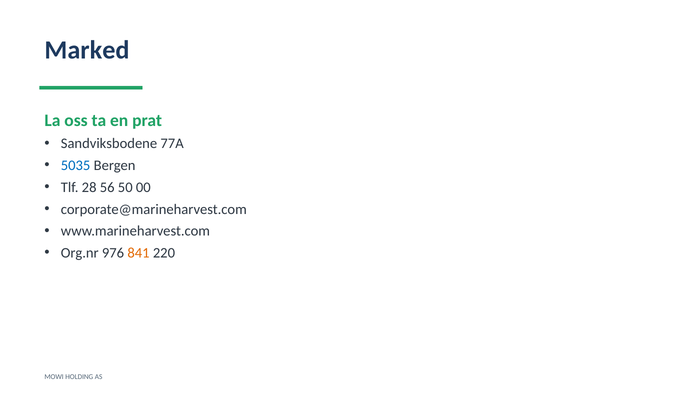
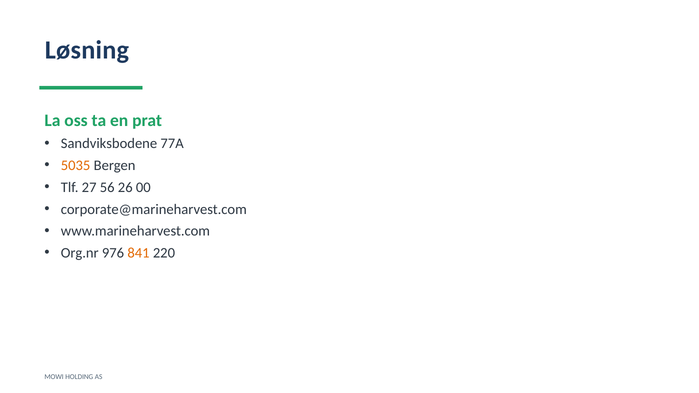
Marked: Marked -> Løsning
5035 colour: blue -> orange
28: 28 -> 27
50: 50 -> 26
